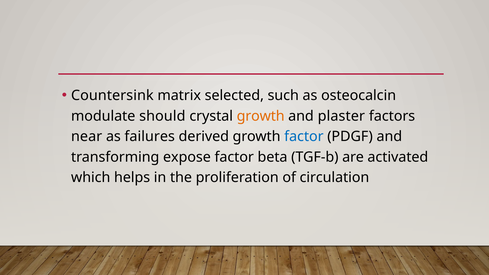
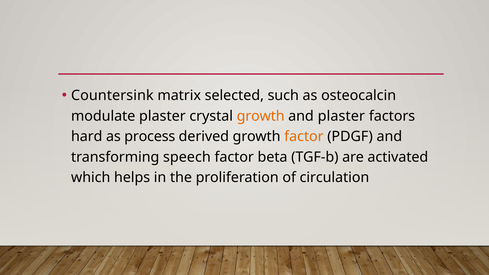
modulate should: should -> plaster
near: near -> hard
failures: failures -> process
factor at (304, 137) colour: blue -> orange
expose: expose -> speech
